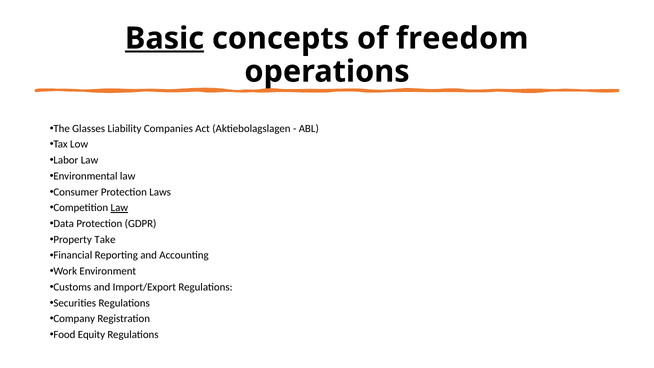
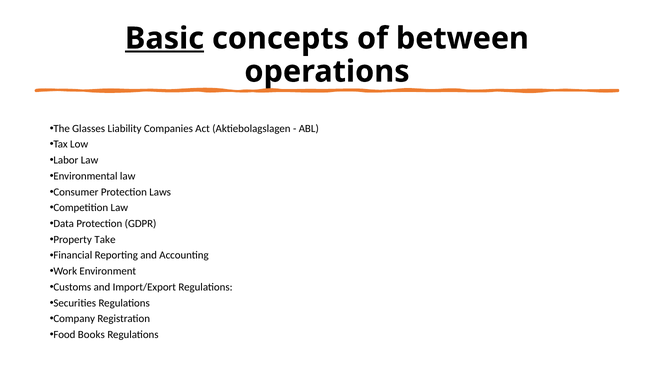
freedom: freedom -> between
Law at (119, 208) underline: present -> none
Equity: Equity -> Books
